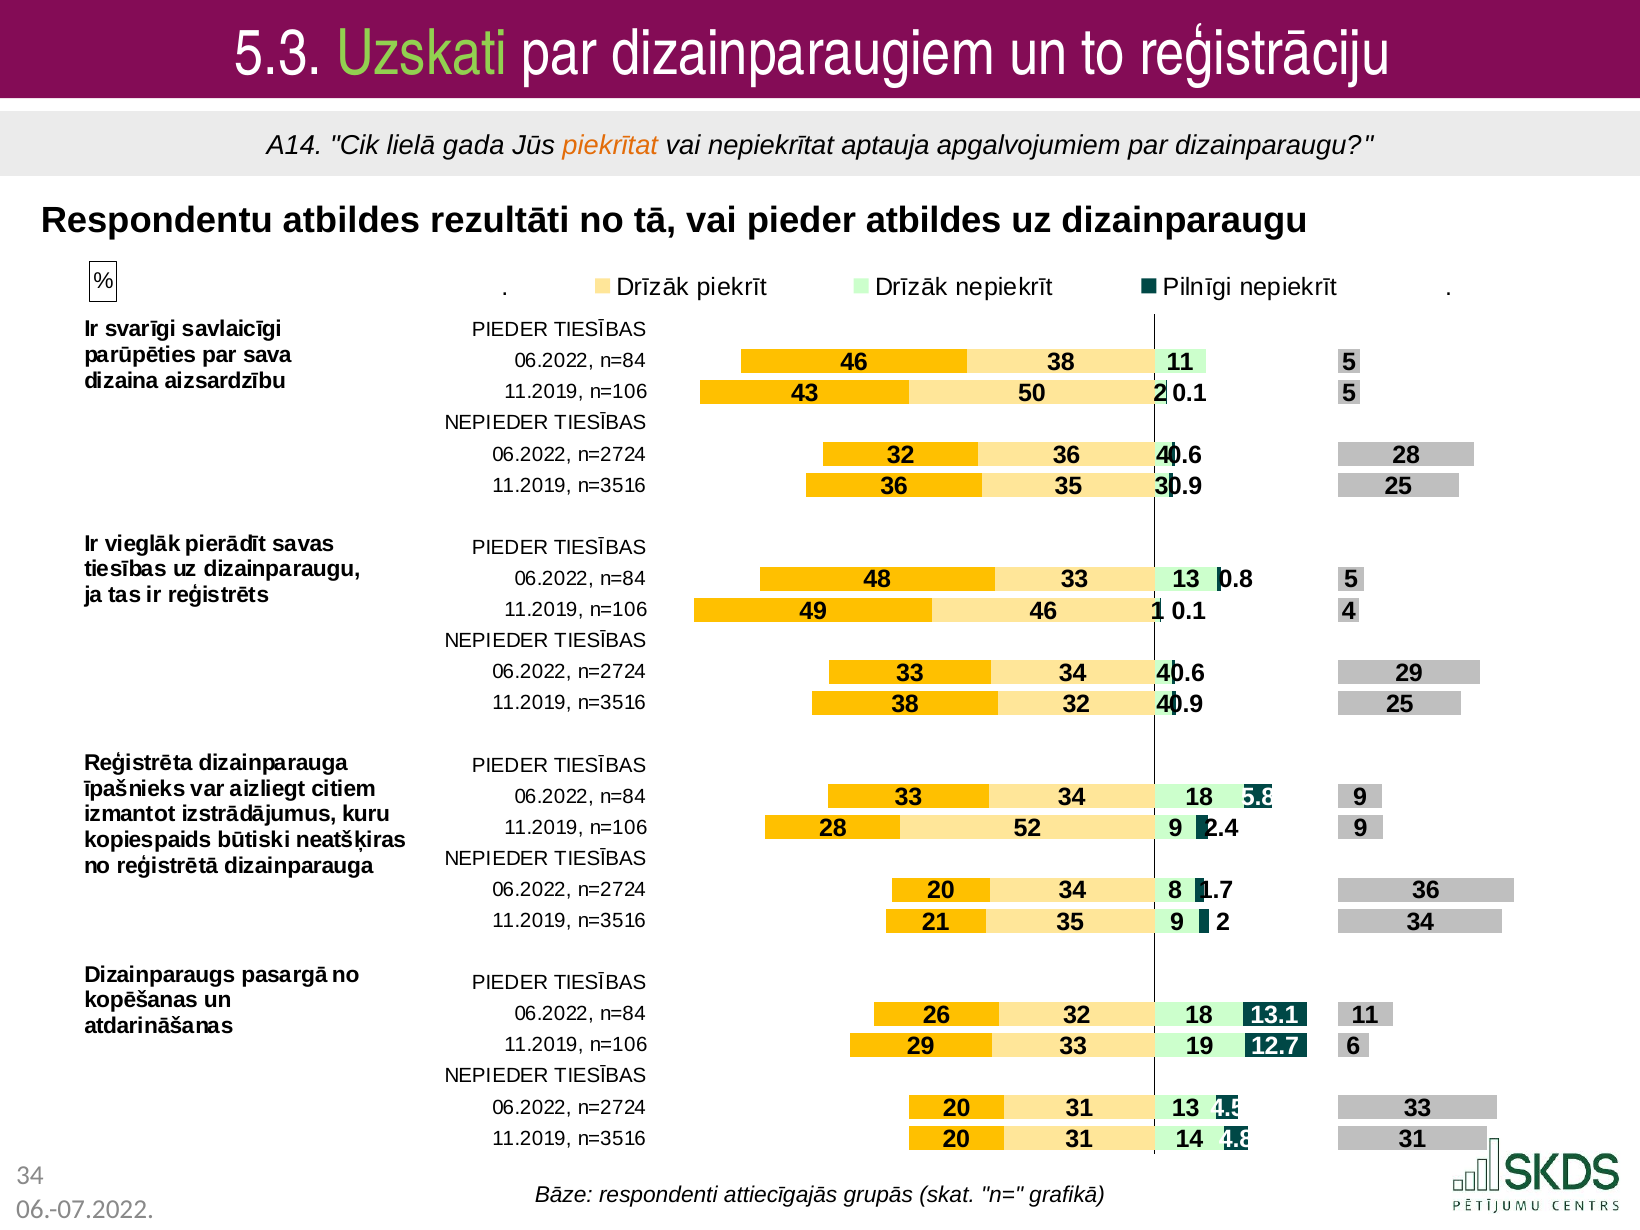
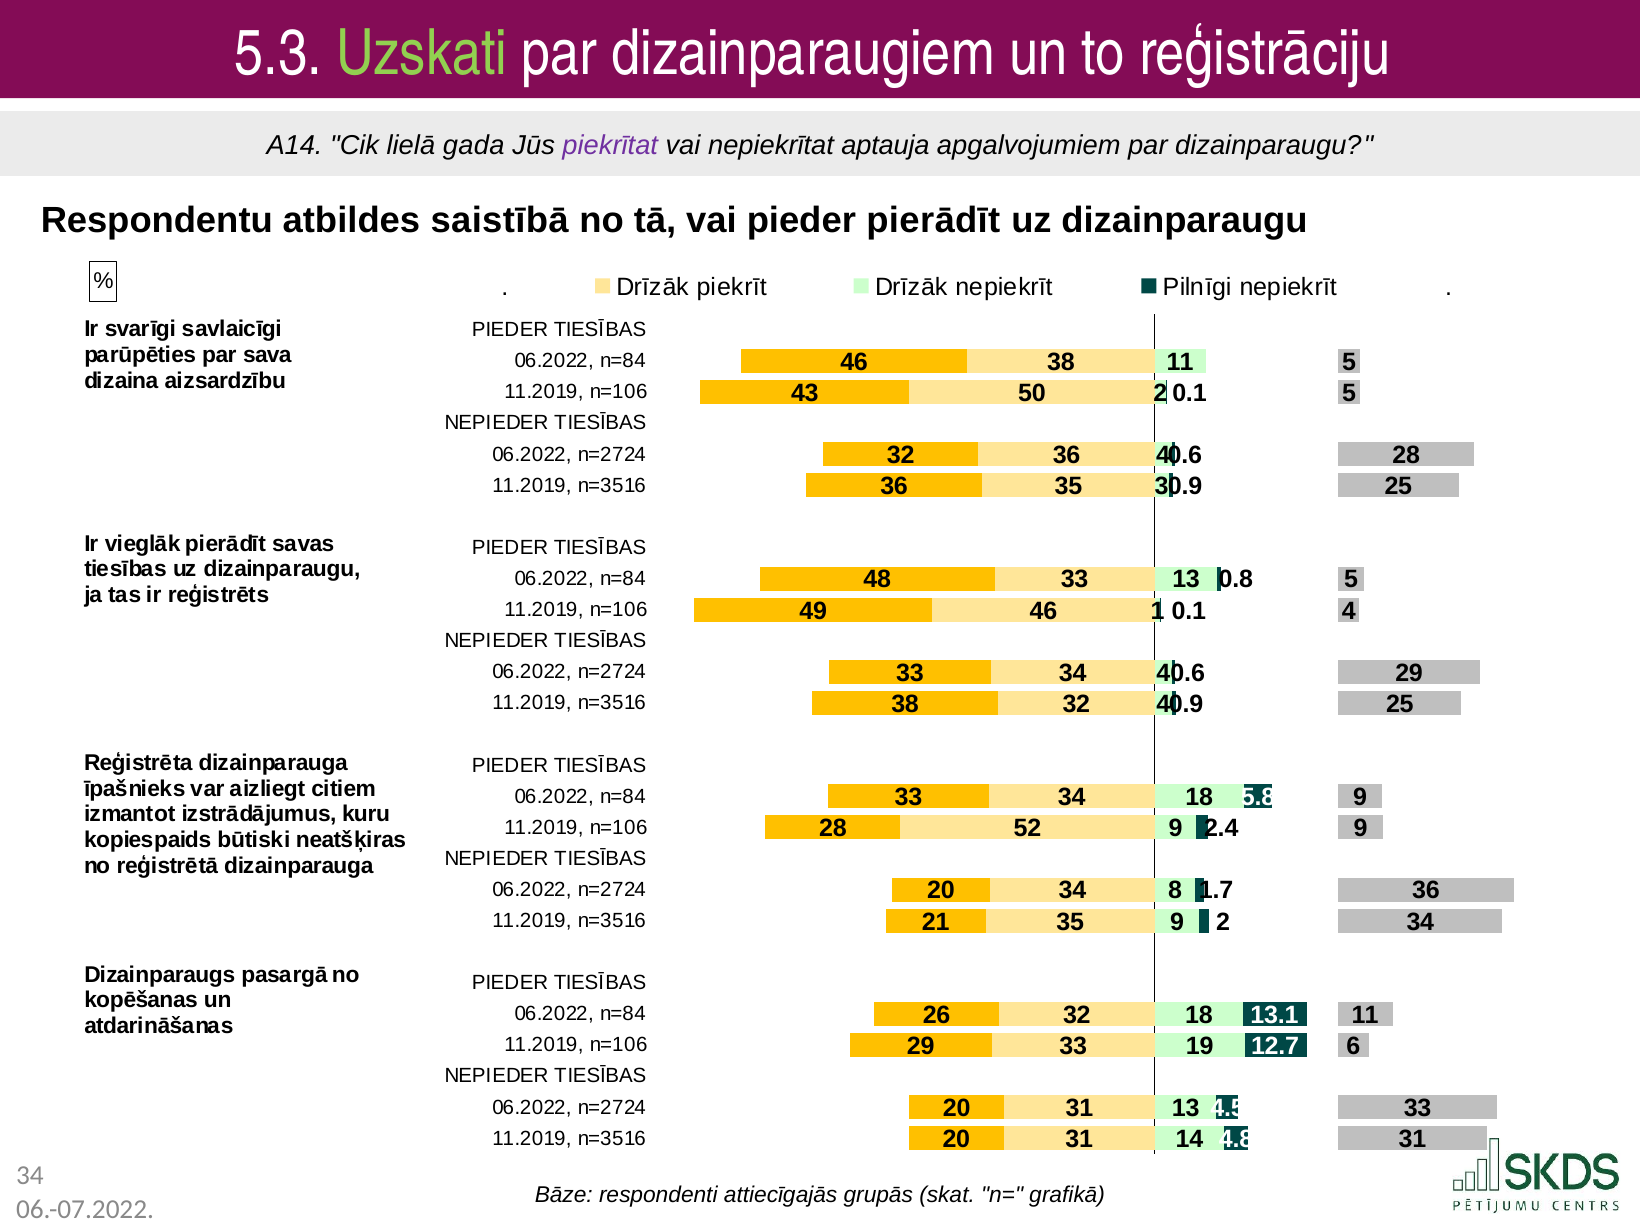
piekrītat colour: orange -> purple
rezultāti: rezultāti -> saistībā
pieder atbildes: atbildes -> pierādīt
